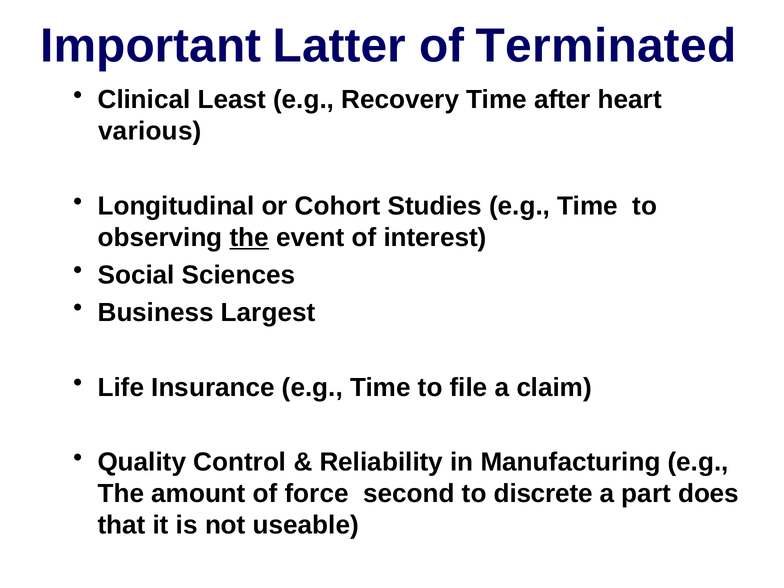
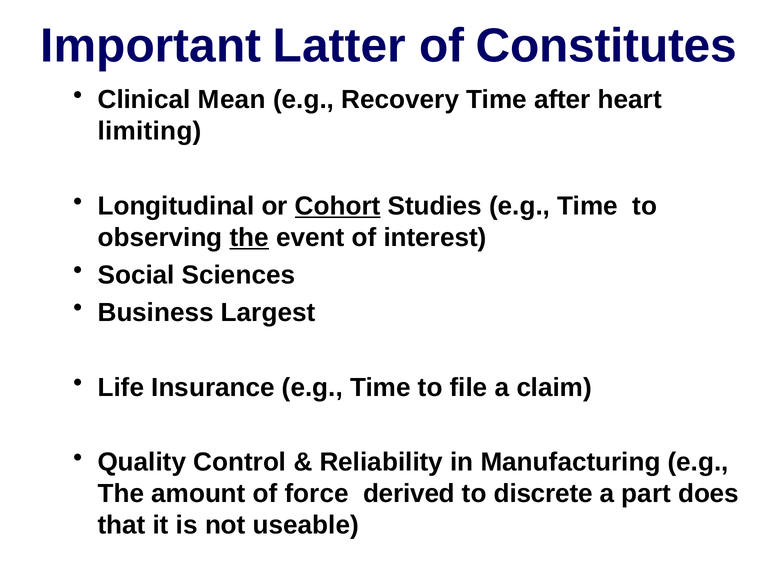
Terminated: Terminated -> Constitutes
Least: Least -> Mean
various: various -> limiting
Cohort underline: none -> present
second: second -> derived
